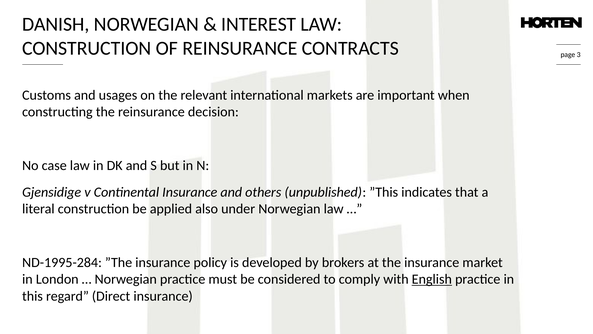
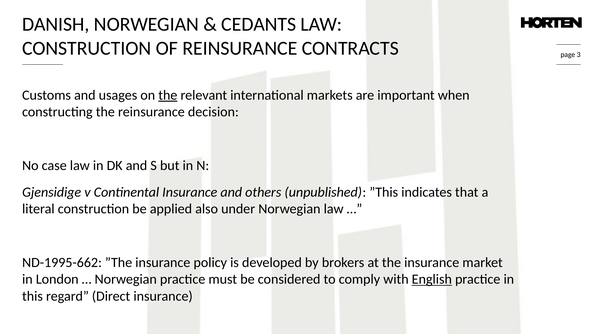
INTEREST: INTEREST -> CEDANTS
the at (168, 95) underline: none -> present
ND-1995-284: ND-1995-284 -> ND-1995-662
